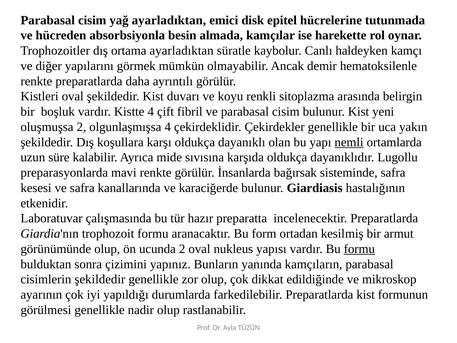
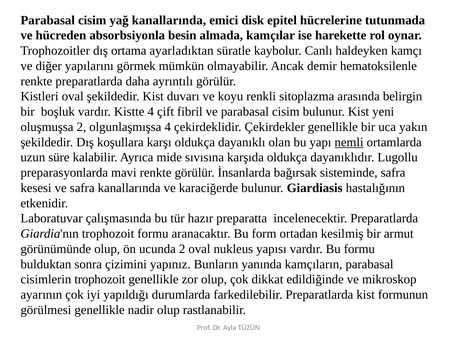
yağ ayarladıktan: ayarladıktan -> kanallarında
formu at (359, 249) underline: present -> none
cisimlerin şekildedir: şekildedir -> trophozoit
